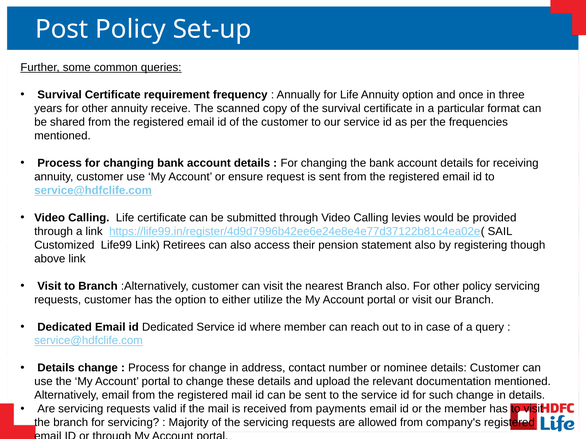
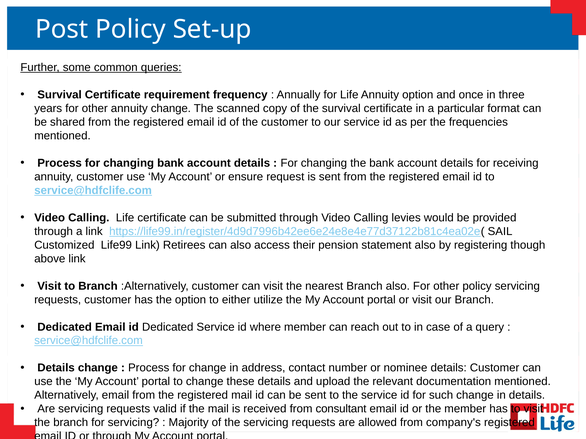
annuity receive: receive -> change
payments: payments -> consultant
